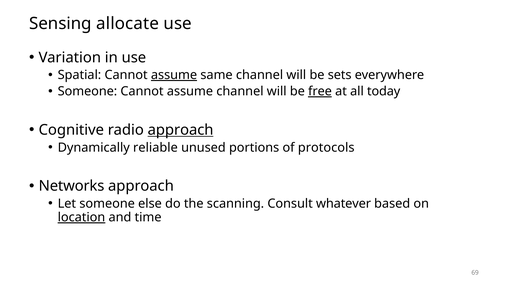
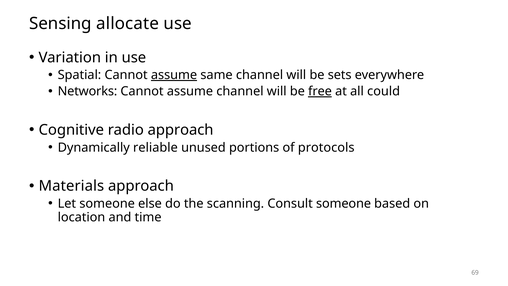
Someone at (87, 91): Someone -> Networks
today: today -> could
approach at (181, 130) underline: present -> none
Networks: Networks -> Materials
Consult whatever: whatever -> someone
location underline: present -> none
